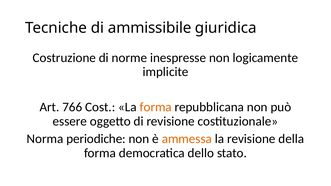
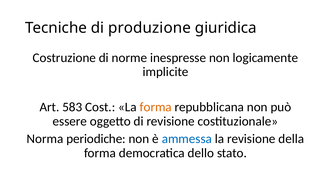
ammissibile: ammissibile -> produzione
766: 766 -> 583
ammessa colour: orange -> blue
